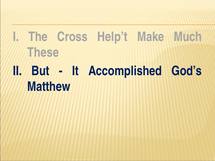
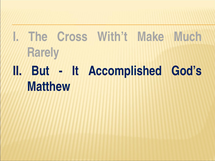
Help’t: Help’t -> With’t
These: These -> Rarely
